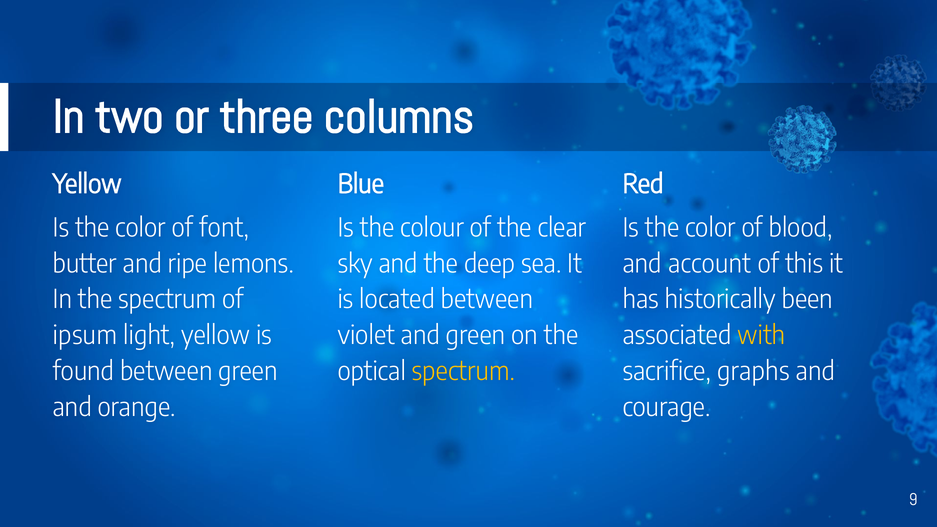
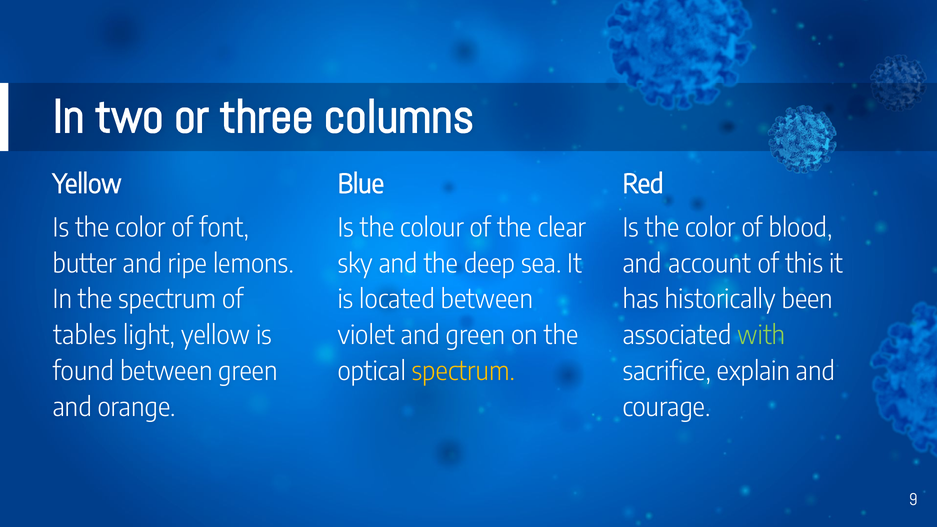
ipsum: ipsum -> tables
with colour: yellow -> light green
graphs: graphs -> explain
